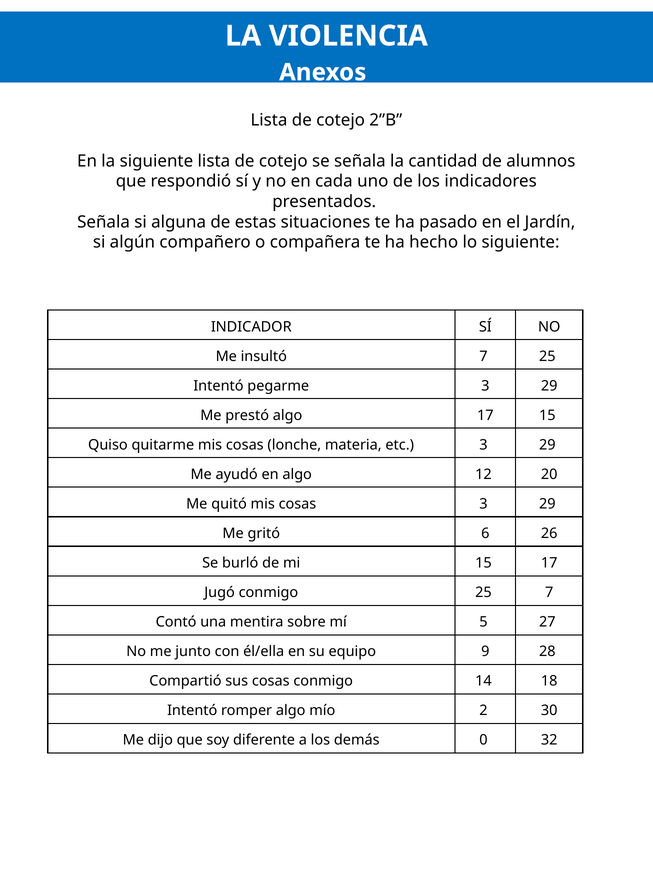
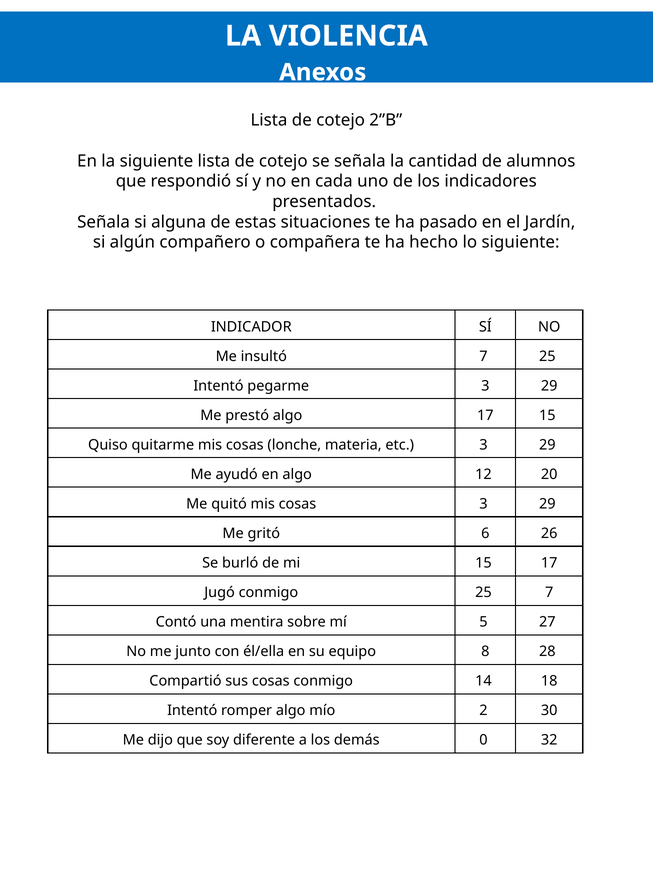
9: 9 -> 8
